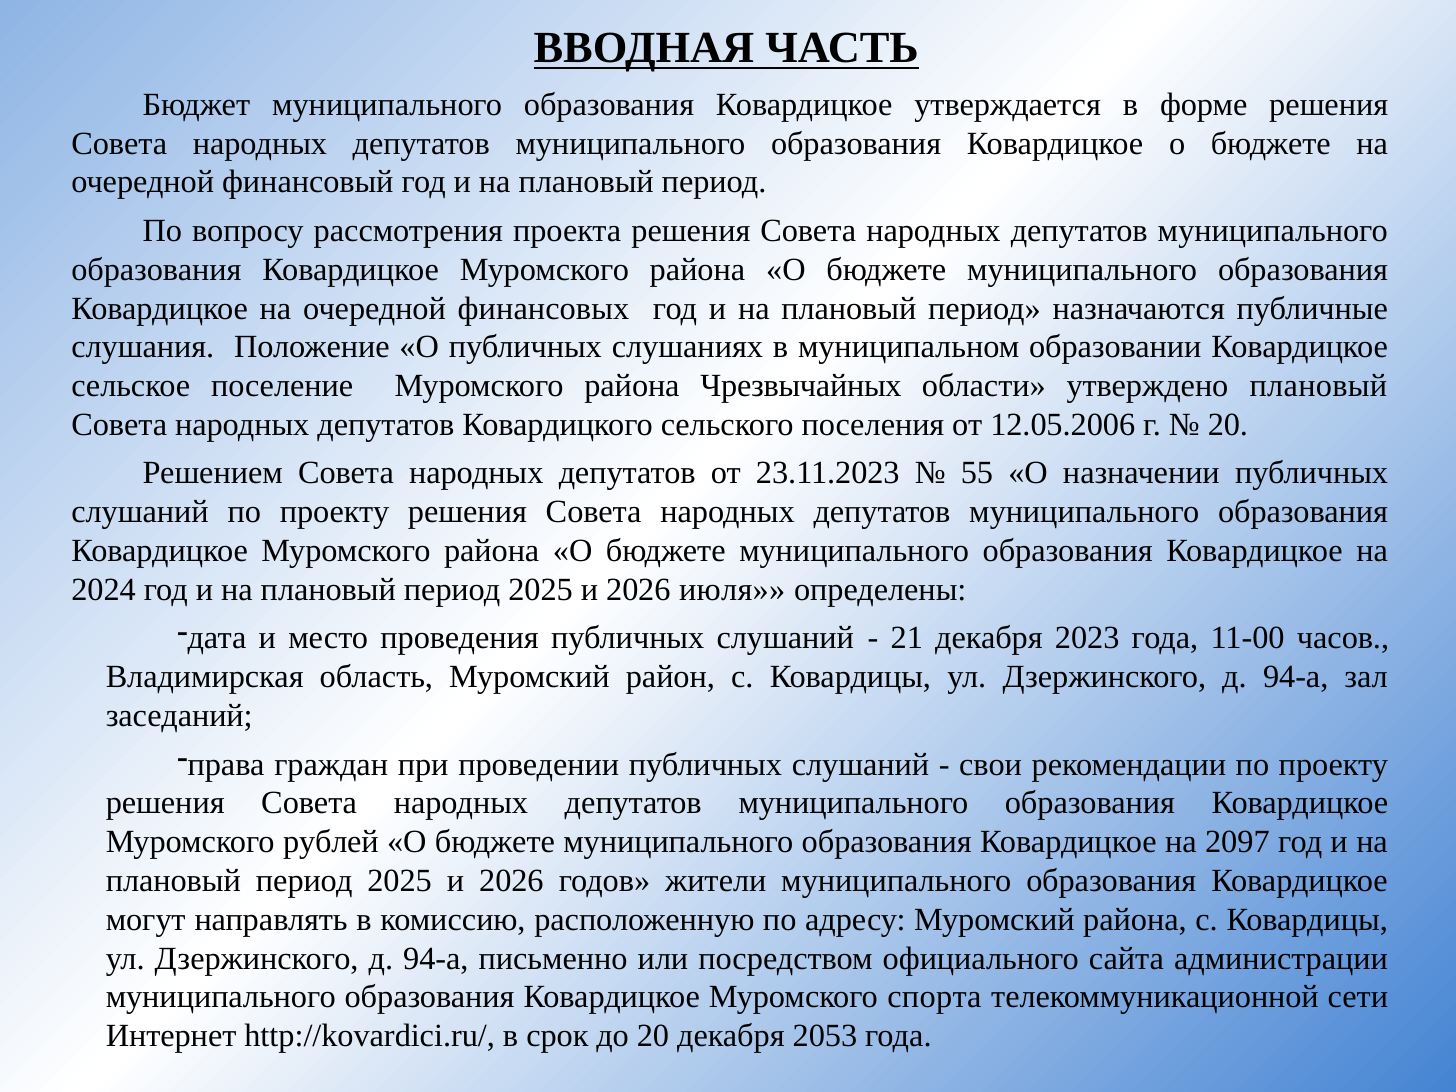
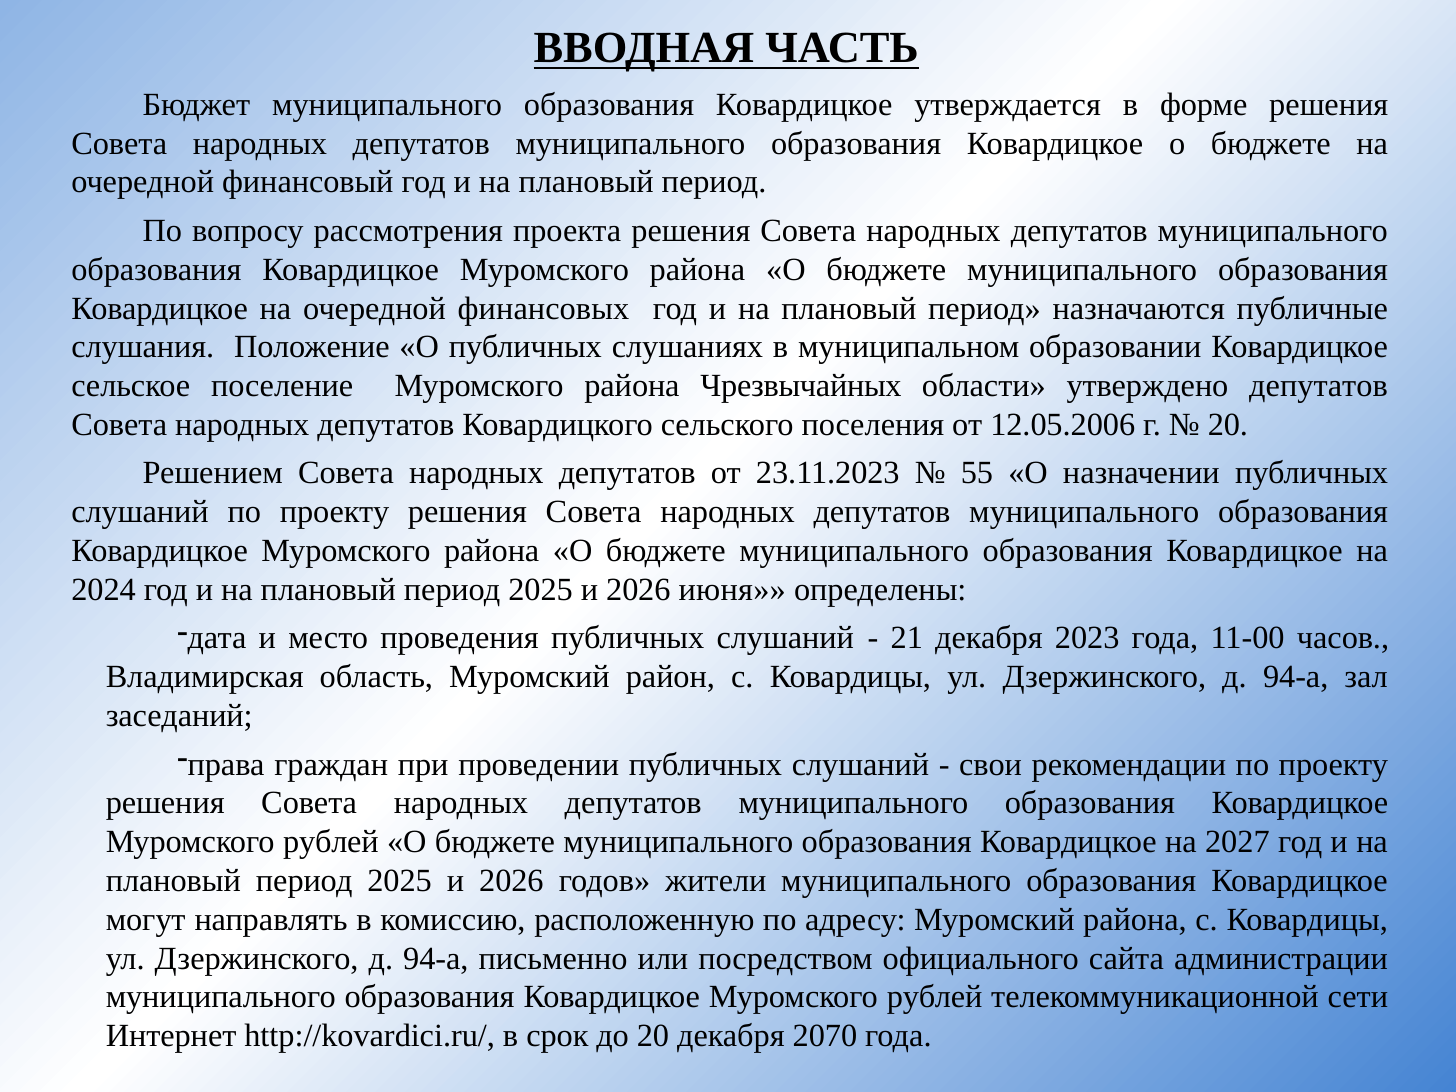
утверждено плановый: плановый -> депутатов
июля: июля -> июня
2097: 2097 -> 2027
спорта at (934, 997): спорта -> рублей
2053: 2053 -> 2070
